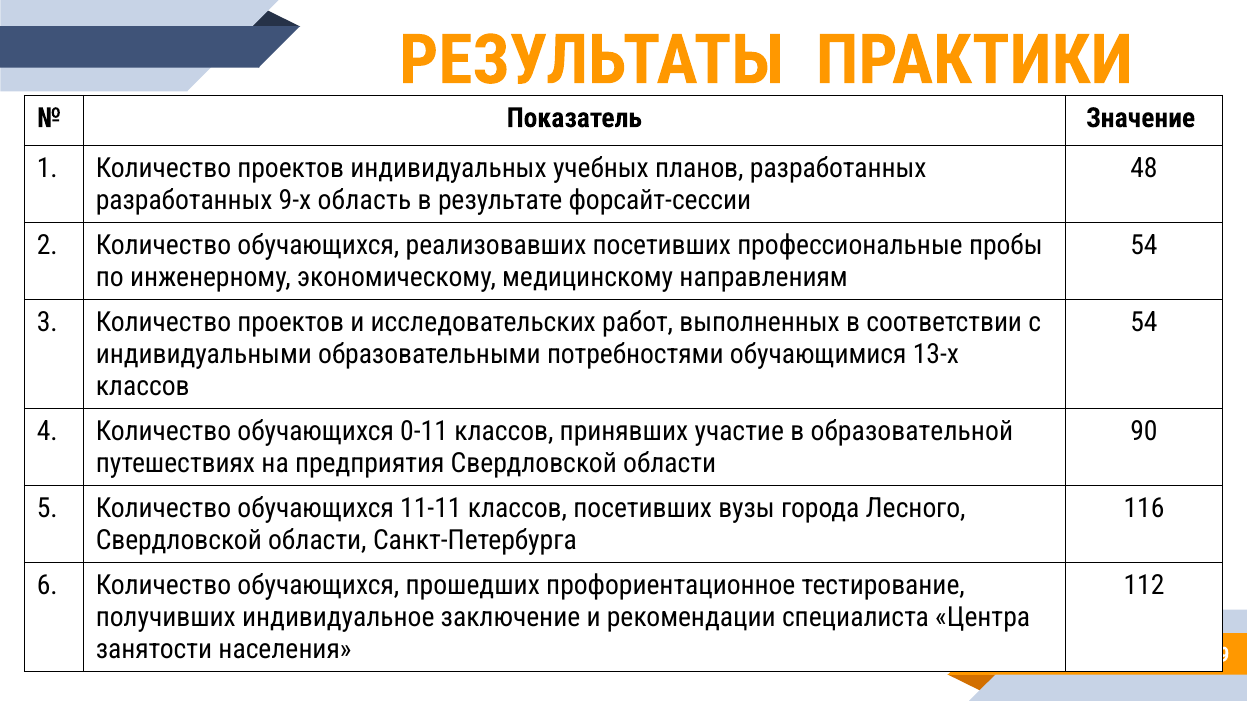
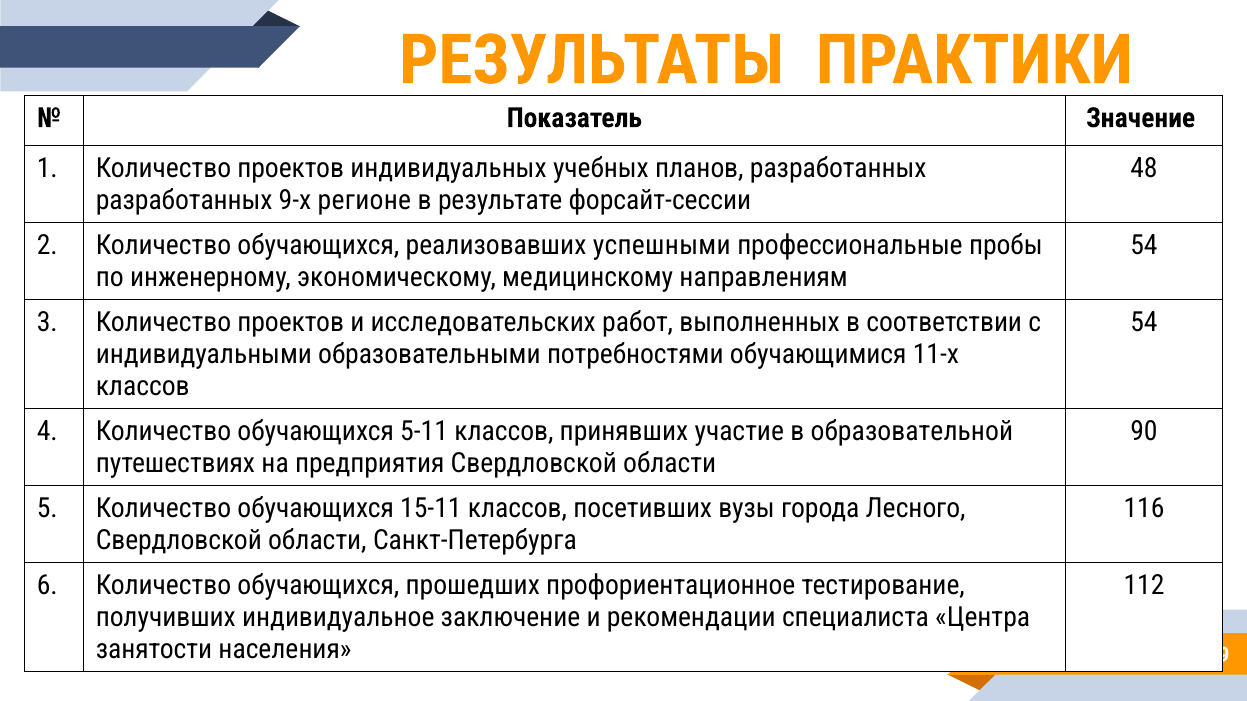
область: область -> регионе
реализовавших посетивших: посетивших -> успешными
13-х: 13-х -> 11-х
0-11: 0-11 -> 5-11
11-11: 11-11 -> 15-11
